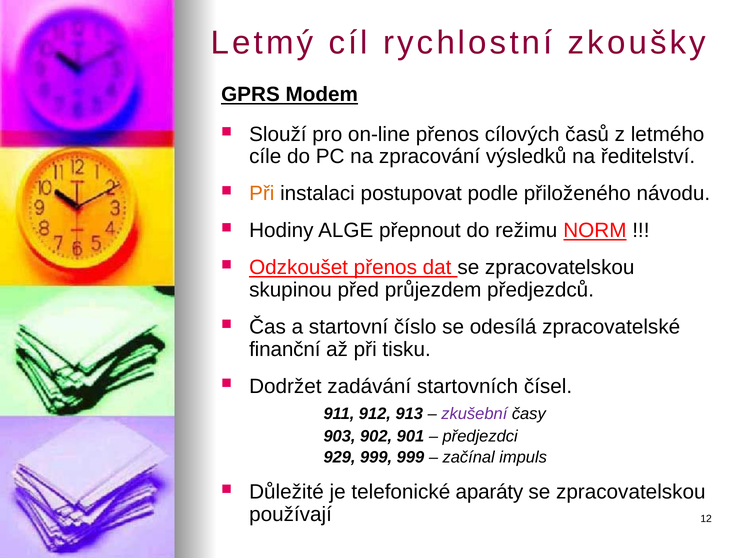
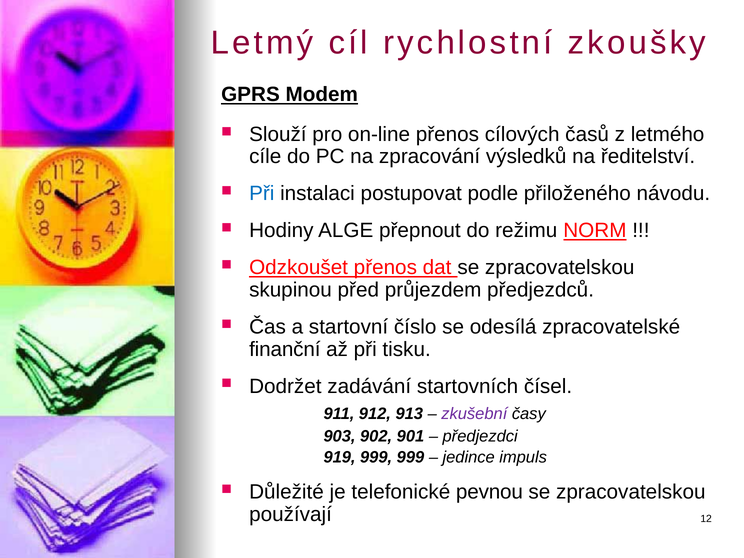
Při at (262, 194) colour: orange -> blue
929: 929 -> 919
začínal: začínal -> jedince
aparáty: aparáty -> pevnou
